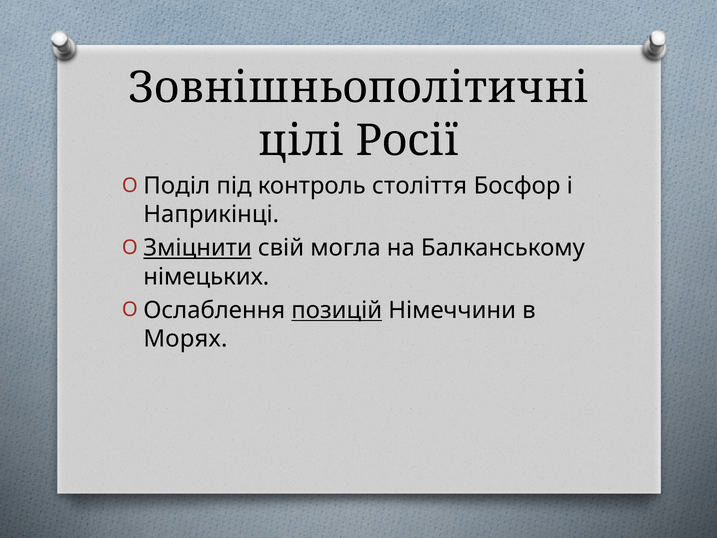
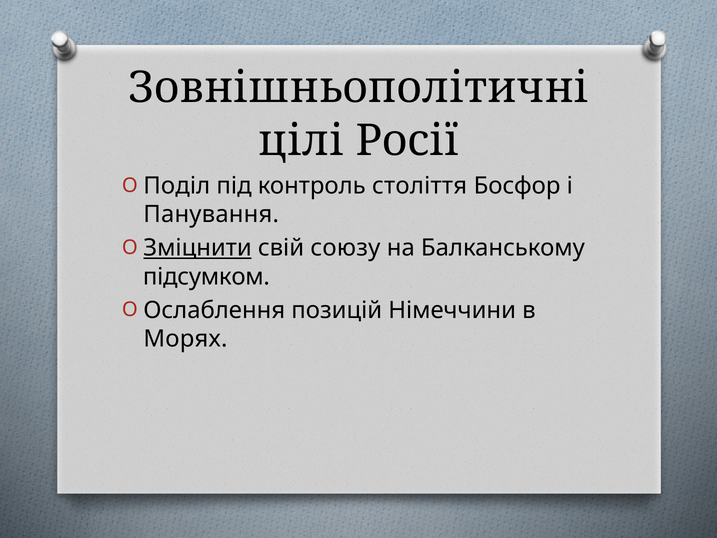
Наприкінці: Наприкінці -> Панування
могла: могла -> союзу
німецьких: німецьких -> підсумком
позицій underline: present -> none
